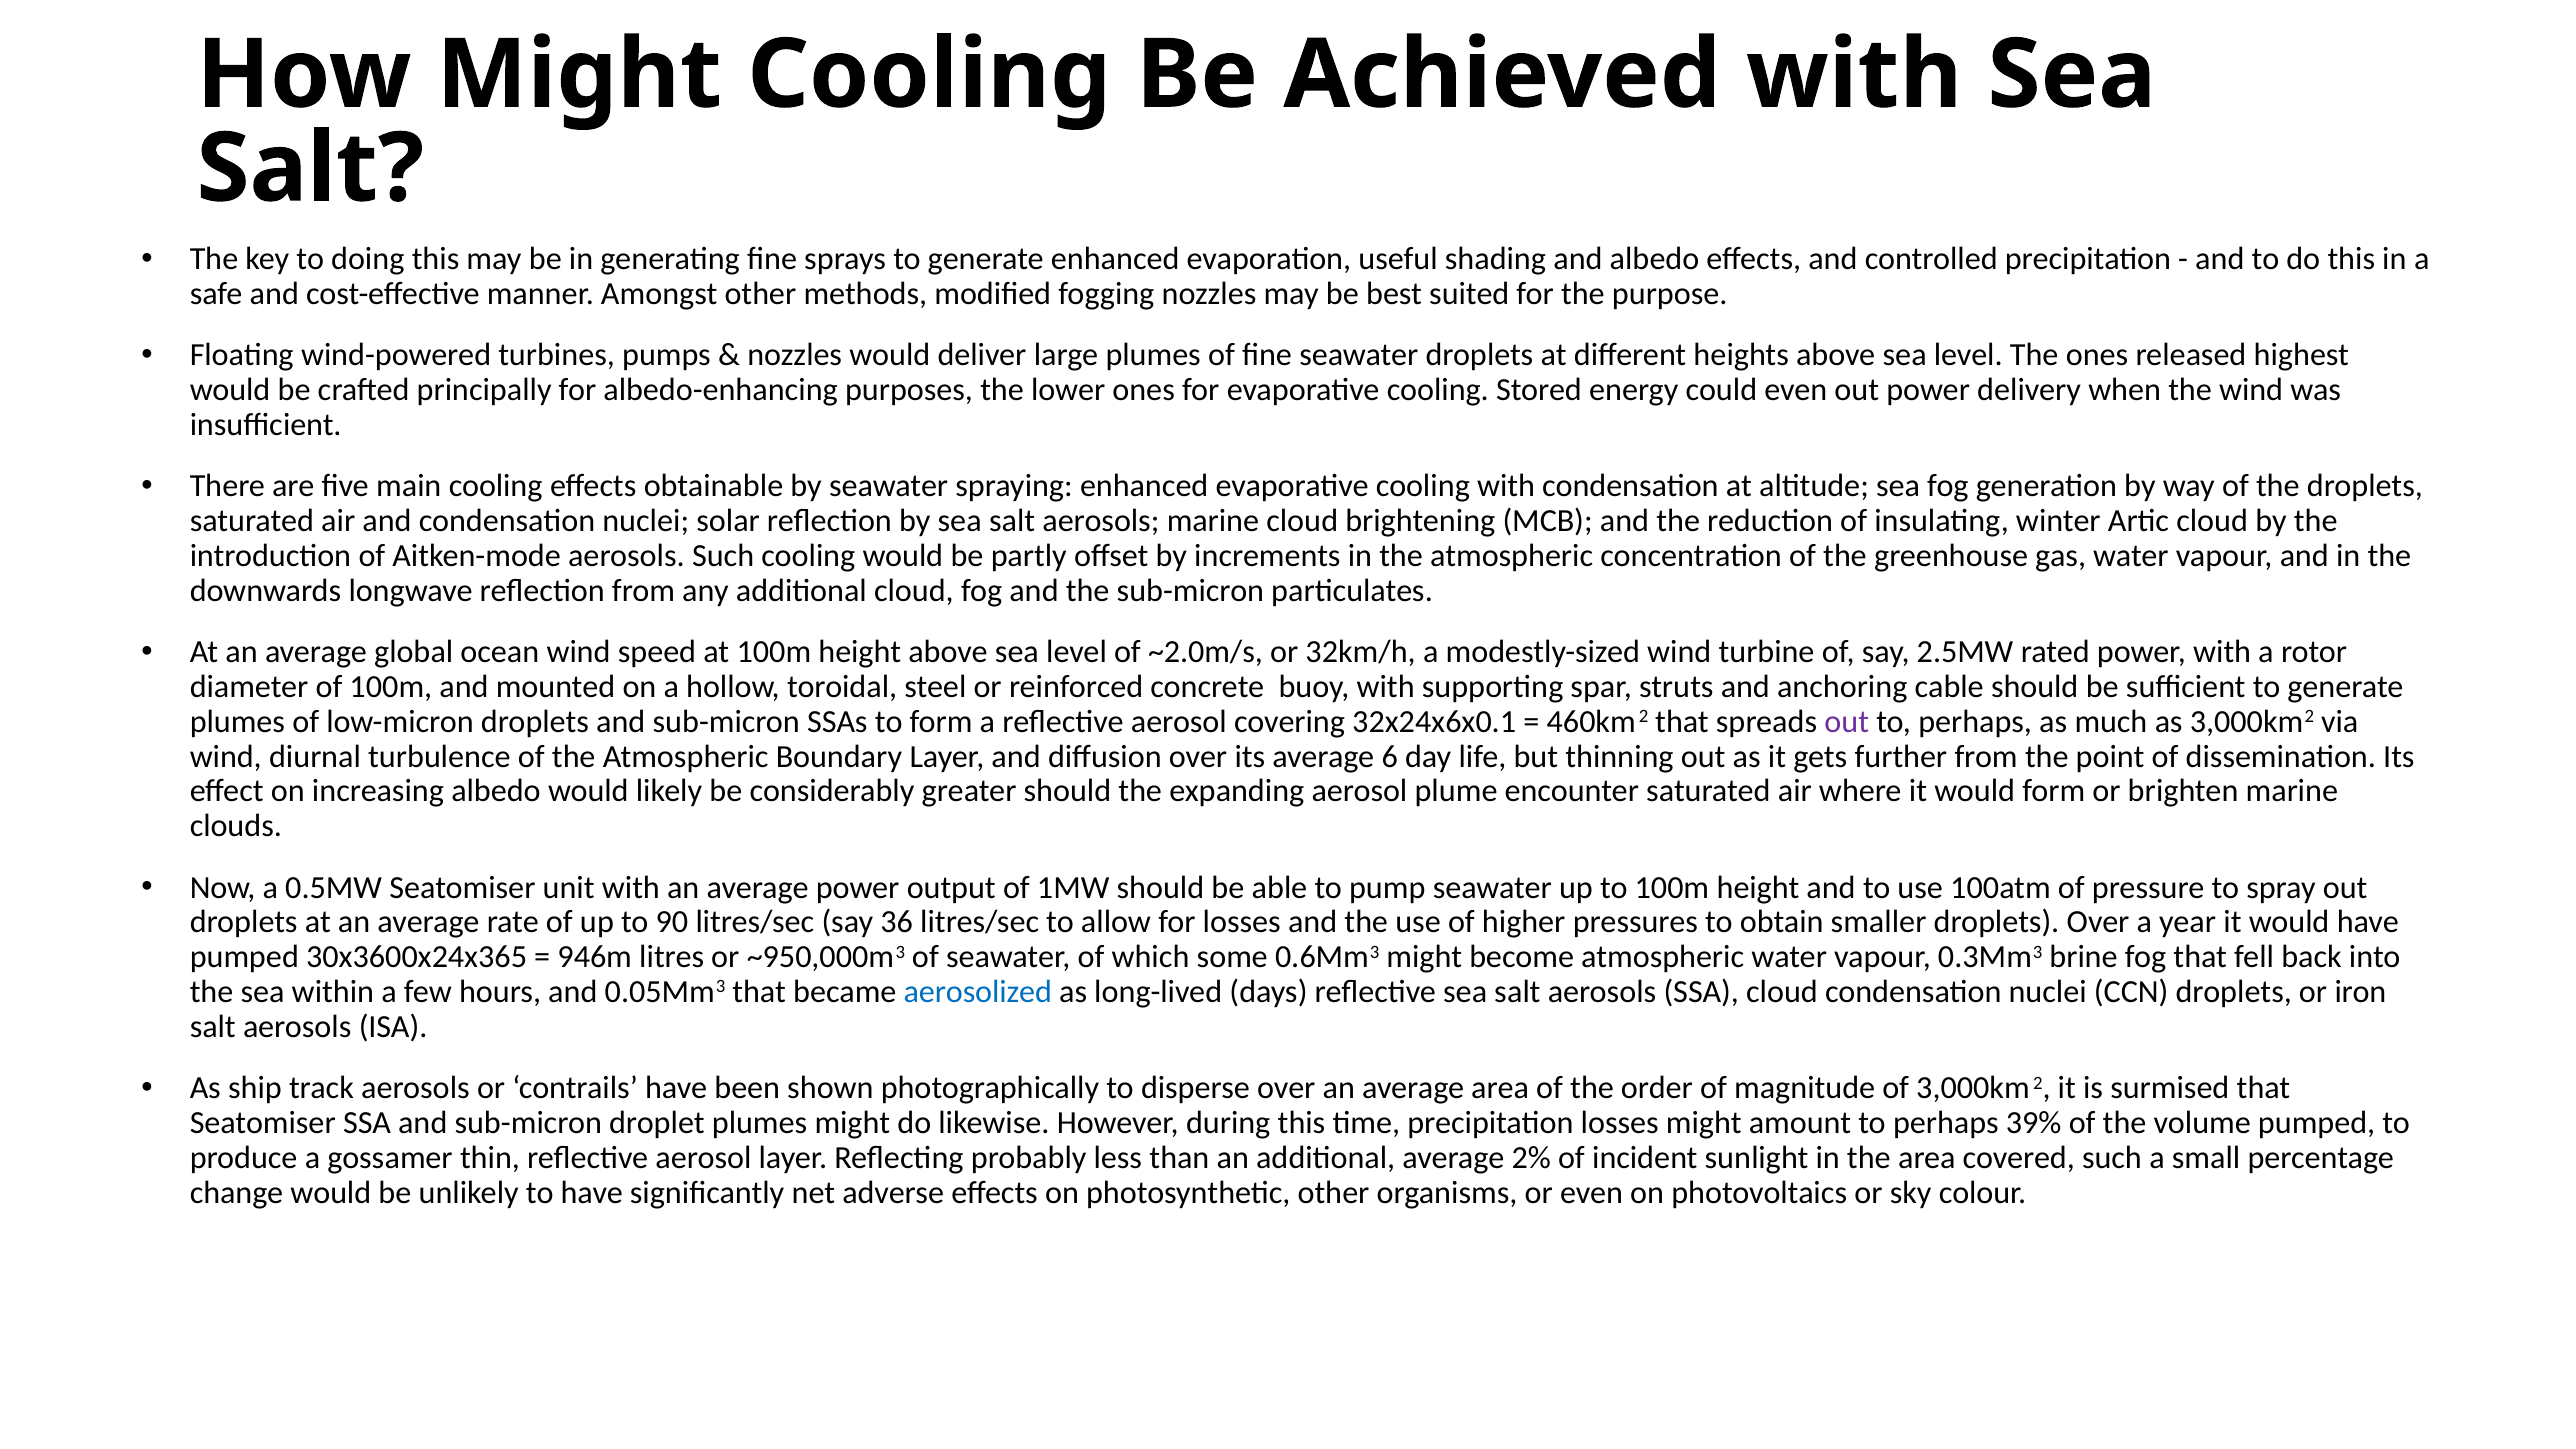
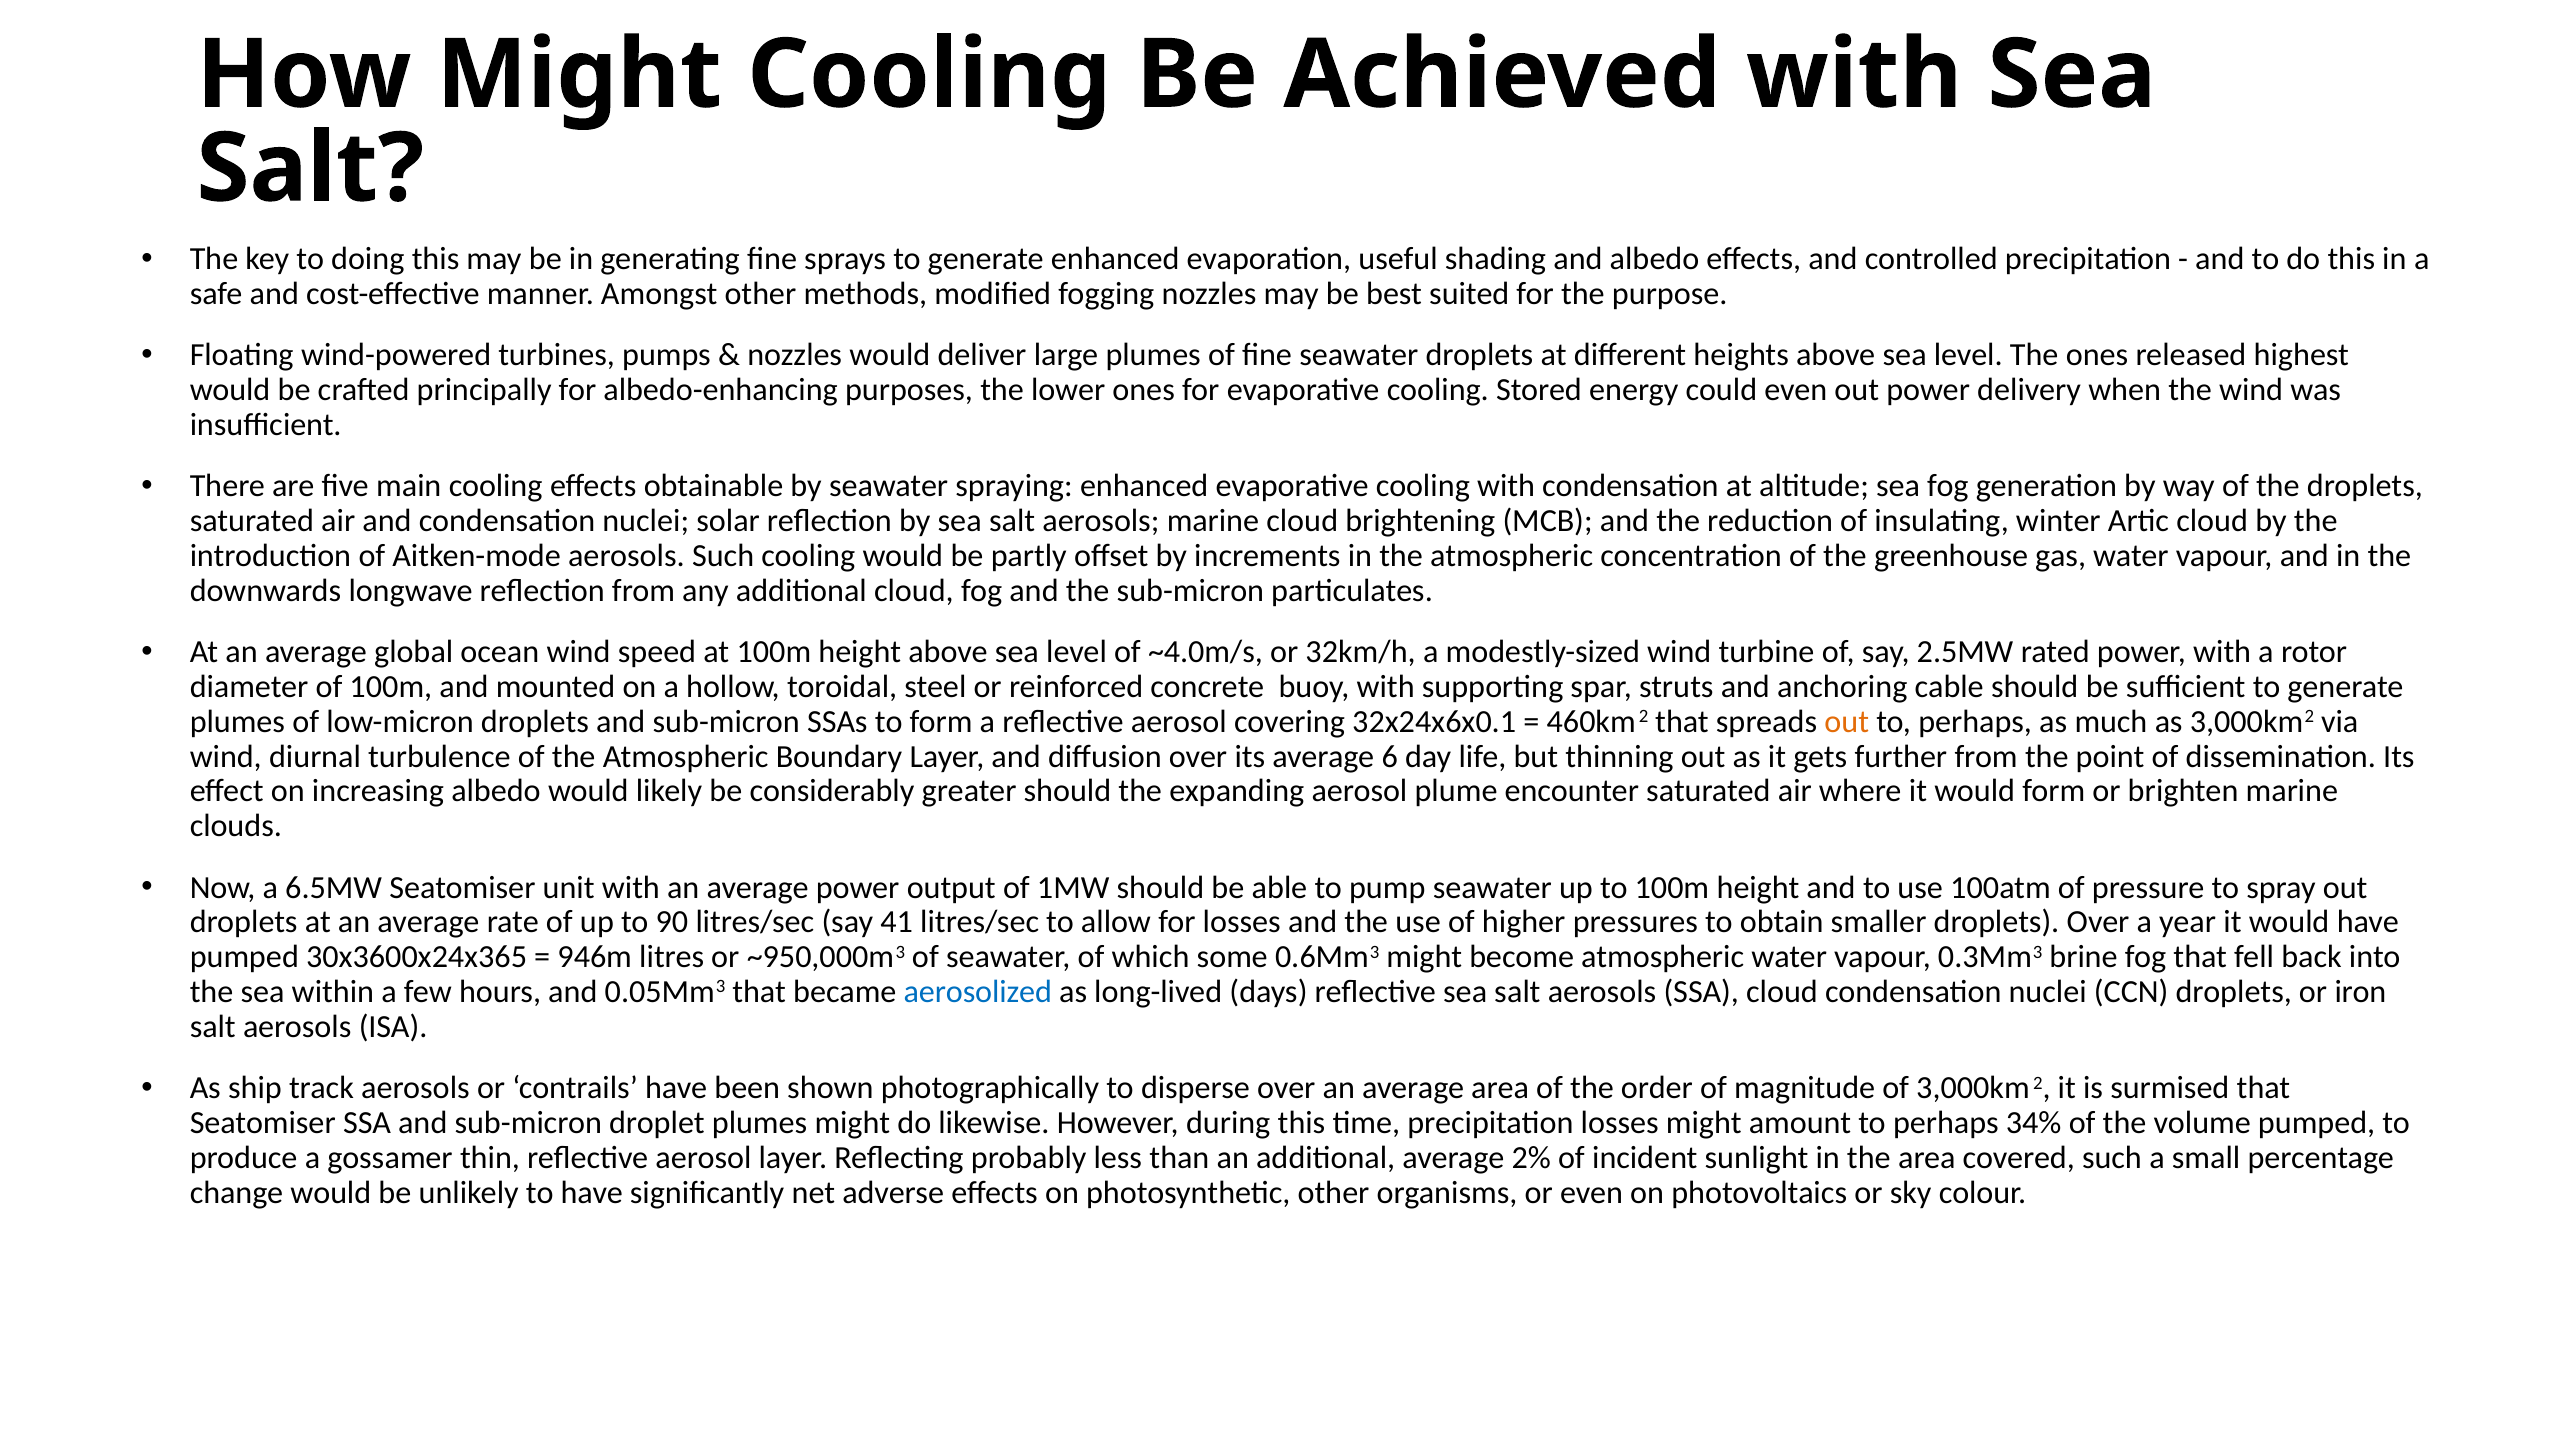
~2.0m/s: ~2.0m/s -> ~4.0m/s
out at (1847, 722) colour: purple -> orange
0.5MW: 0.5MW -> 6.5MW
36: 36 -> 41
39%: 39% -> 34%
